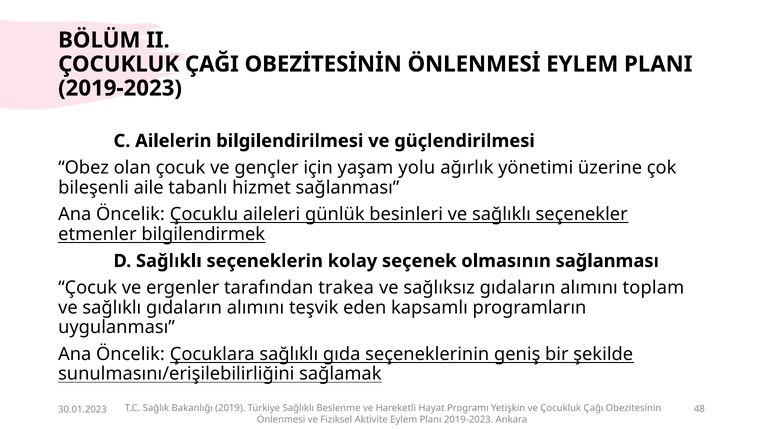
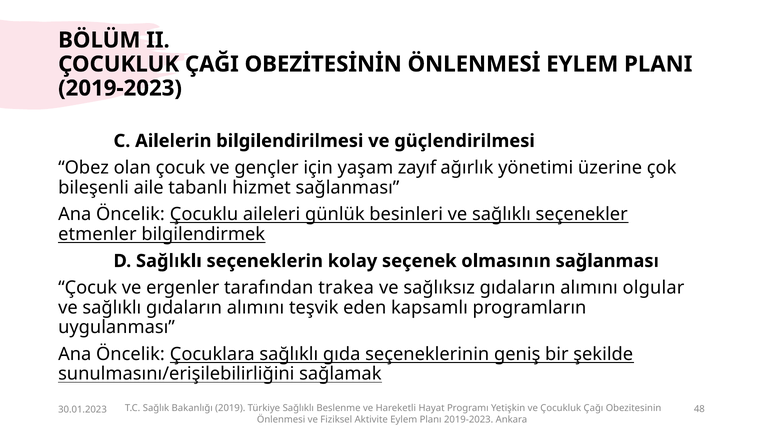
yolu: yolu -> zayıf
toplam: toplam -> olgular
